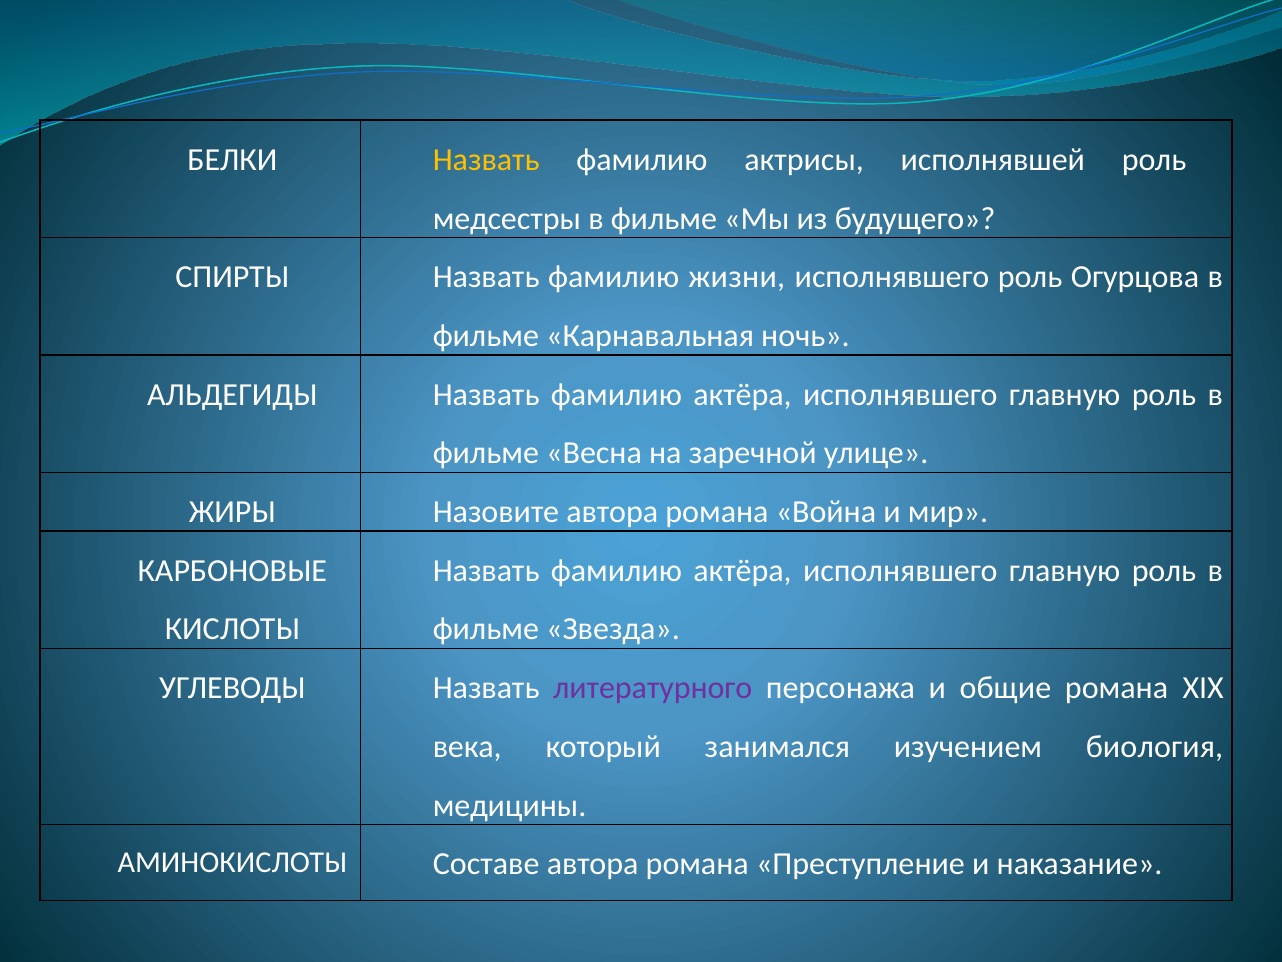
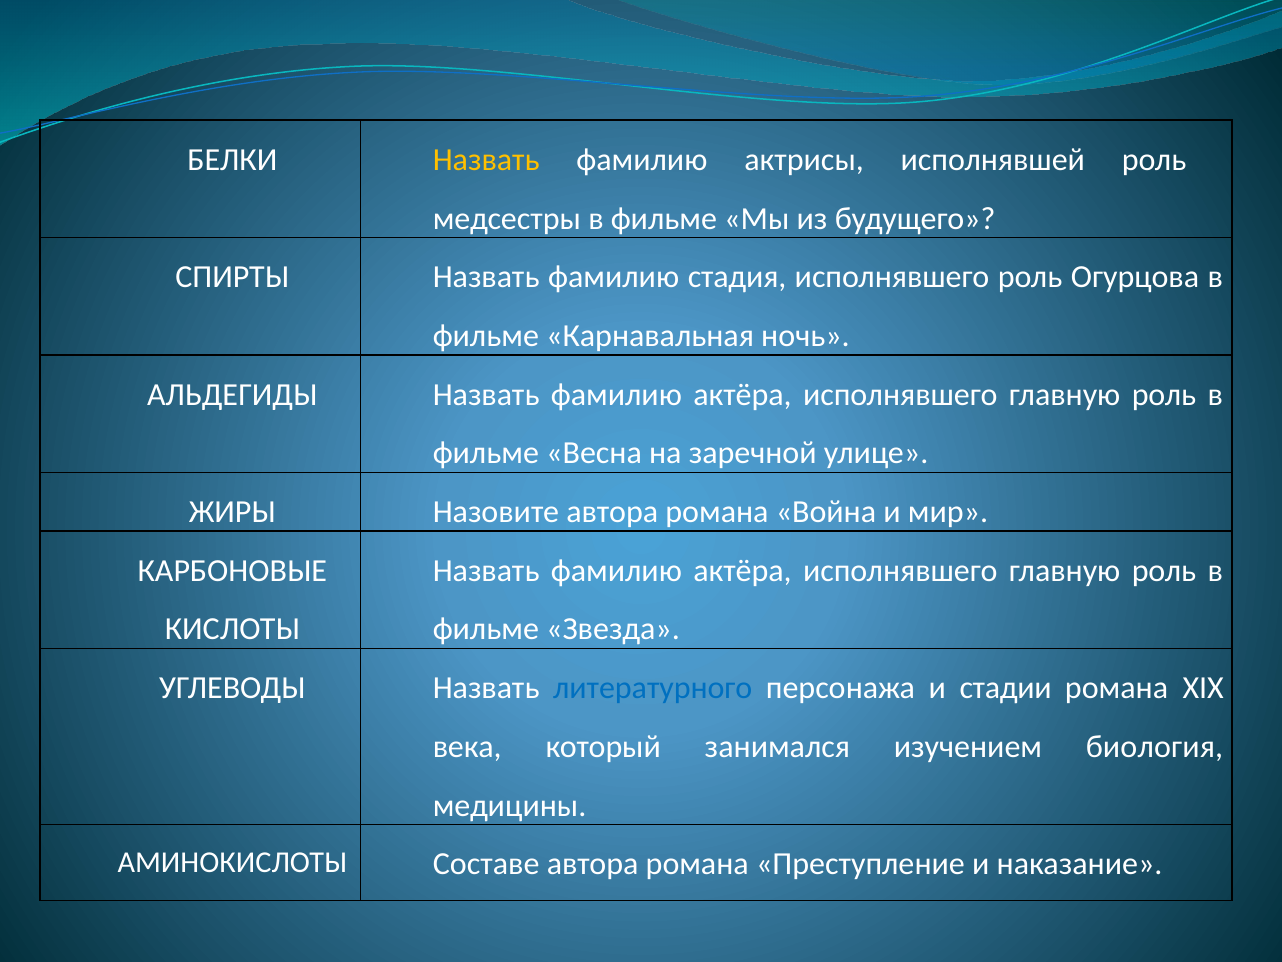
жизни: жизни -> стадия
литературного colour: purple -> blue
общие: общие -> стадии
